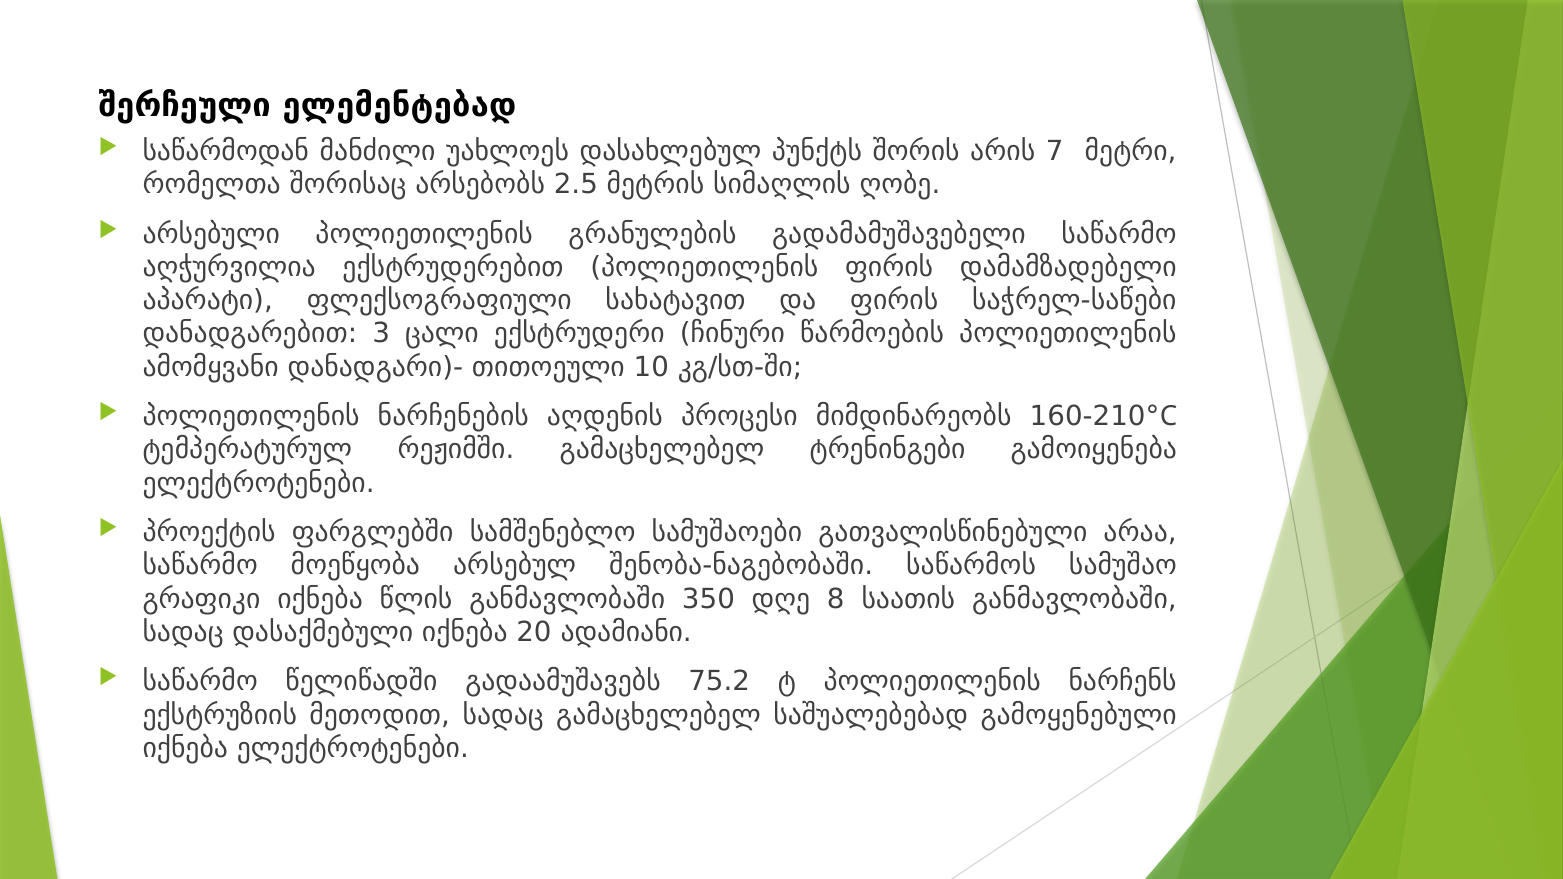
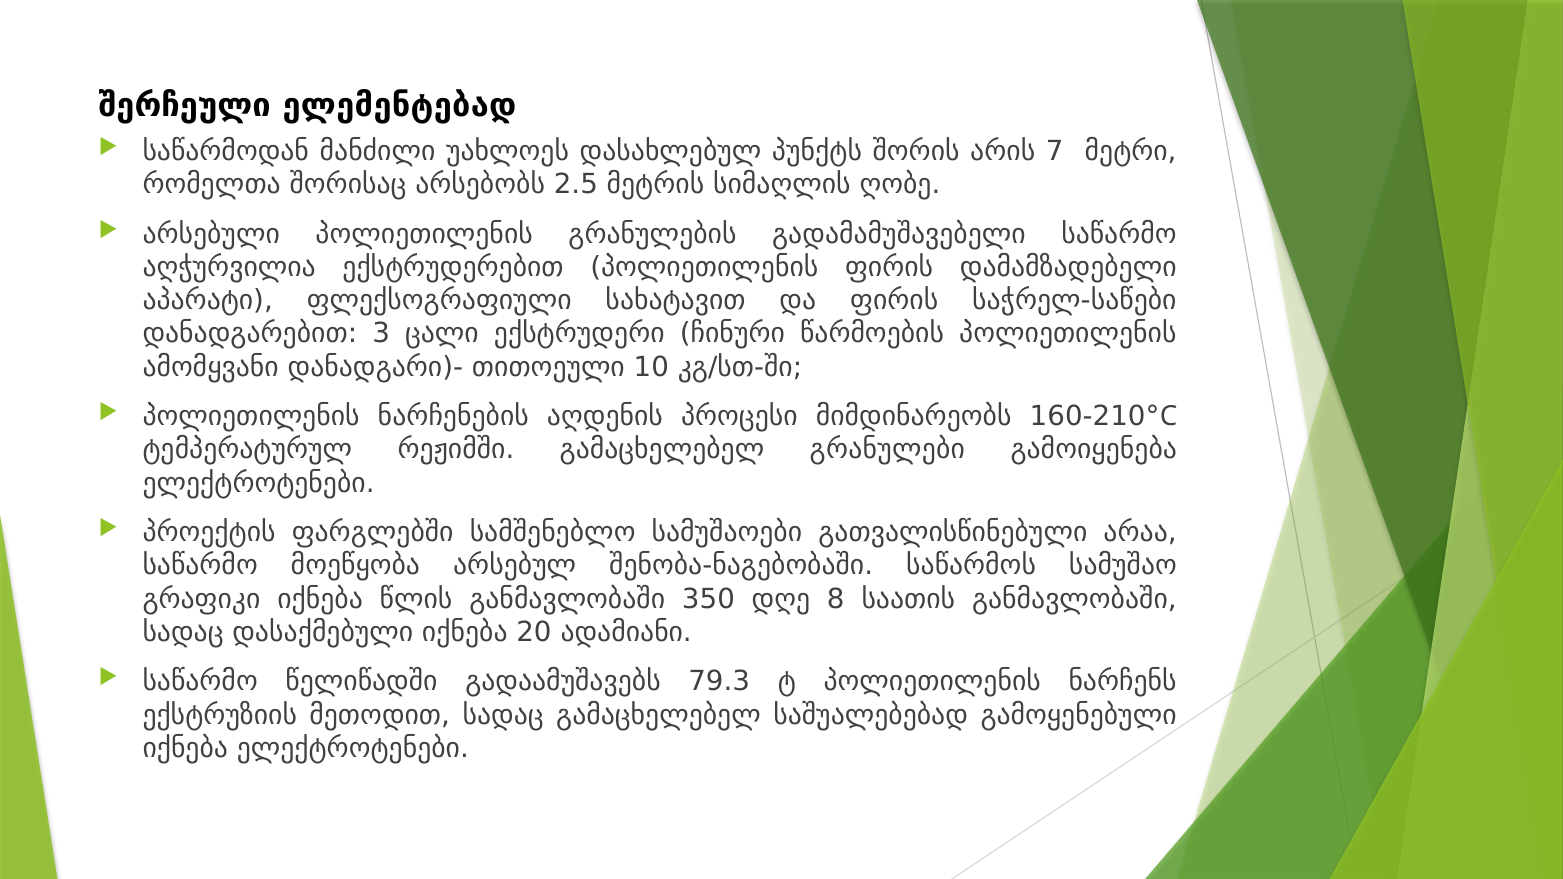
ტრენინგები: ტრენინგები -> გრანულები
75.2: 75.2 -> 79.3
